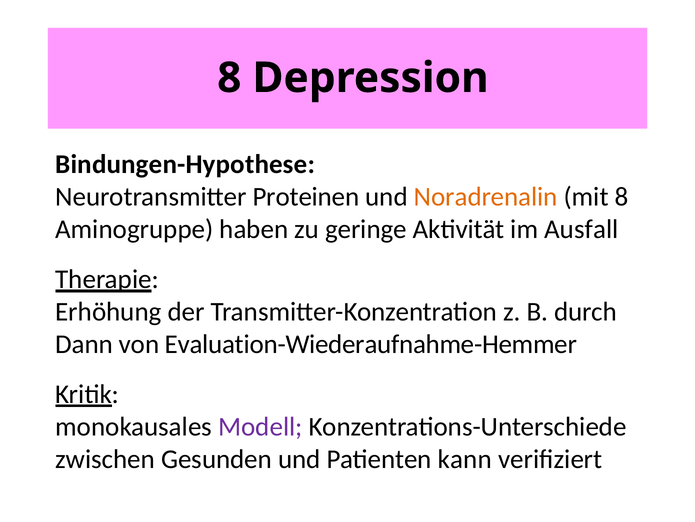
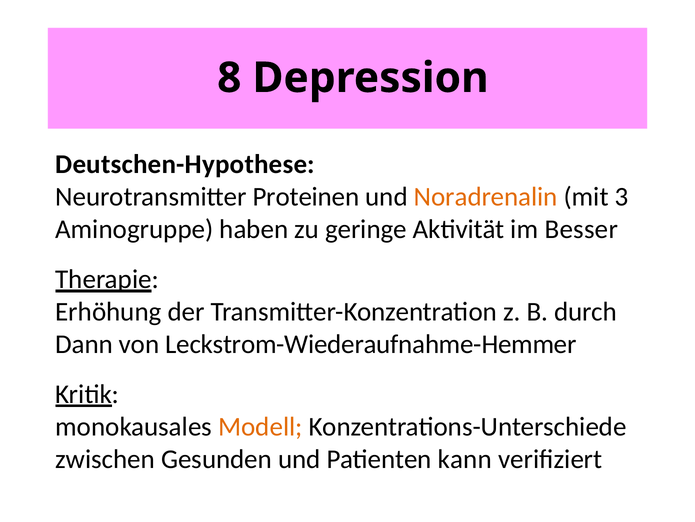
Bindungen-Hypothese: Bindungen-Hypothese -> Deutschen-Hypothese
mit 8: 8 -> 3
Ausfall: Ausfall -> Besser
Evaluation-Wiederaufnahme-Hemmer: Evaluation-Wiederaufnahme-Hemmer -> Leckstrom-Wiederaufnahme-Hemmer
Modell colour: purple -> orange
